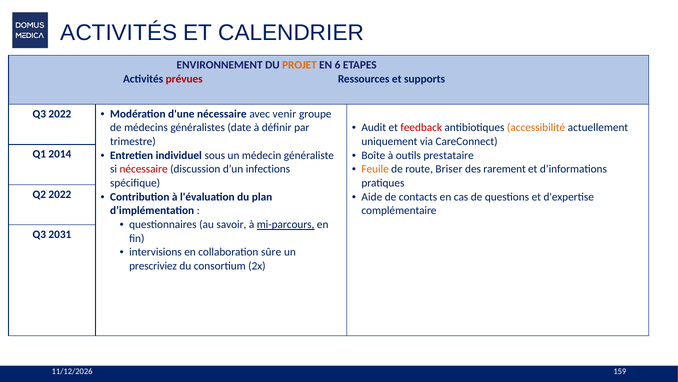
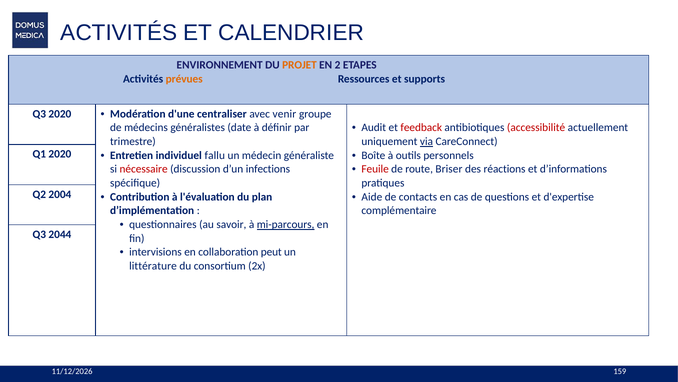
6: 6 -> 2
prévues colour: red -> orange
Q3 2022: 2022 -> 2020
d'une nécessaire: nécessaire -> centraliser
accessibilité colour: orange -> red
via underline: none -> present
Q1 2014: 2014 -> 2020
sous: sous -> fallu
prestataire: prestataire -> personnels
Feuile colour: orange -> red
rarement: rarement -> réactions
Q2 2022: 2022 -> 2004
2031: 2031 -> 2044
sûre: sûre -> peut
prescriviez: prescriviez -> littérature
